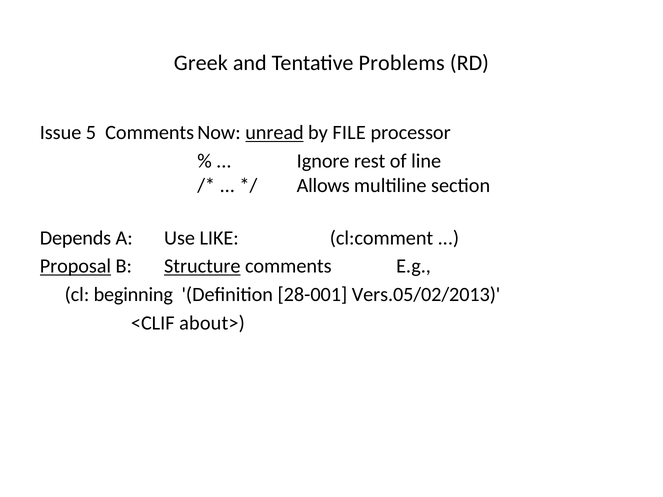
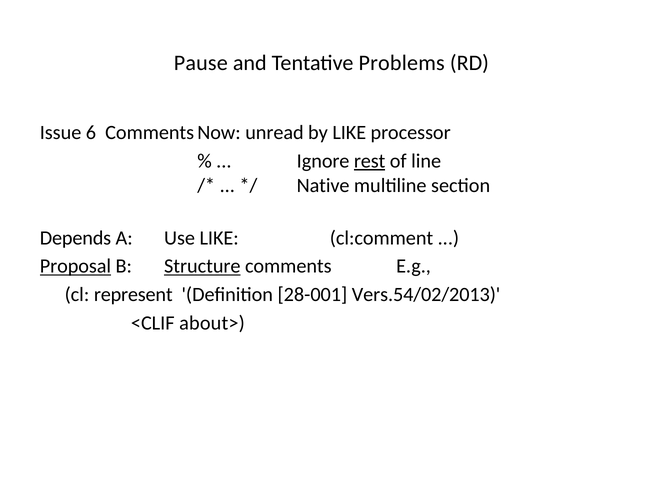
Greek: Greek -> Pause
5: 5 -> 6
unread underline: present -> none
by FILE: FILE -> LIKE
rest underline: none -> present
Allows: Allows -> Native
beginning: beginning -> represent
Vers.05/02/2013: Vers.05/02/2013 -> Vers.54/02/2013
